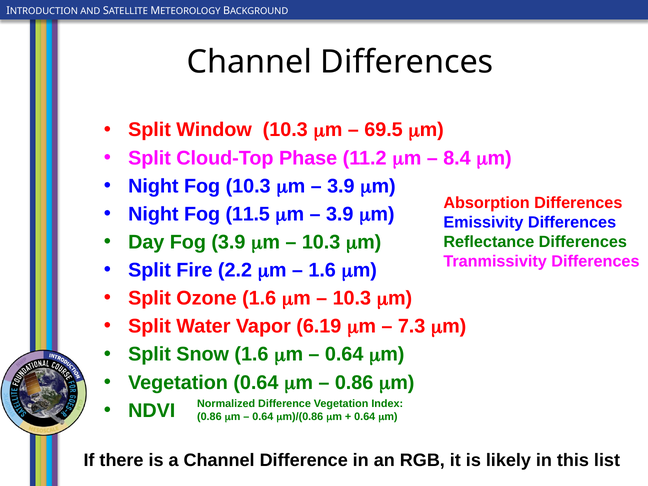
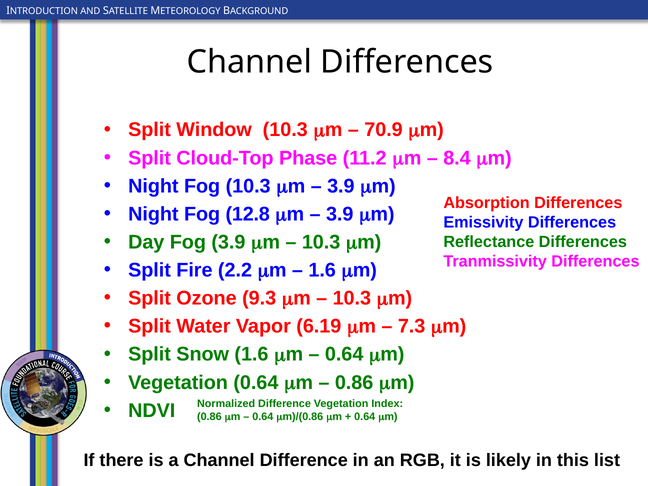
69.5: 69.5 -> 70.9
11.5: 11.5 -> 12.8
Ozone 1.6: 1.6 -> 9.3
